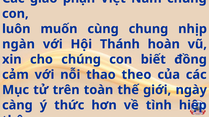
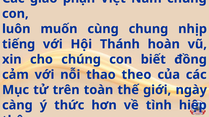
ngàn: ngàn -> tiếng
